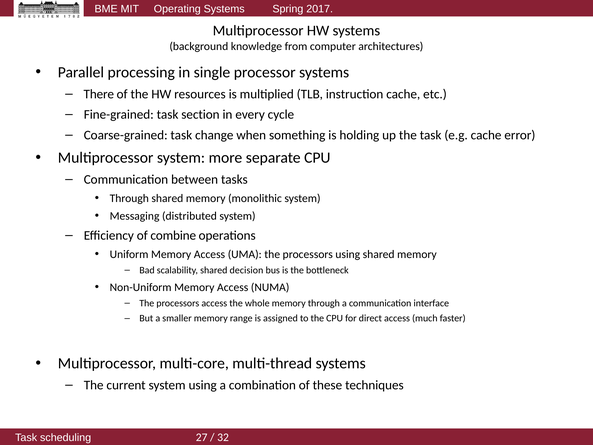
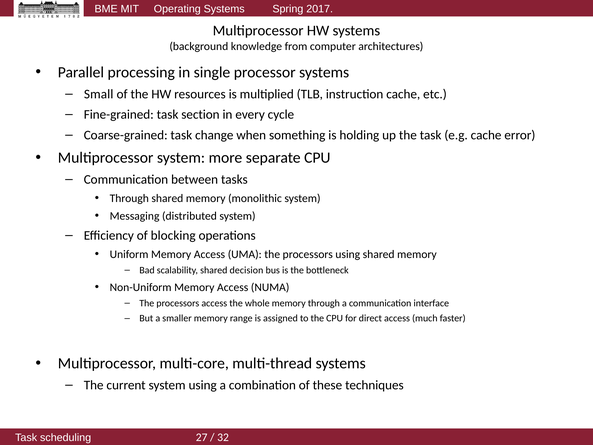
There: There -> Small
combine: combine -> blocking
